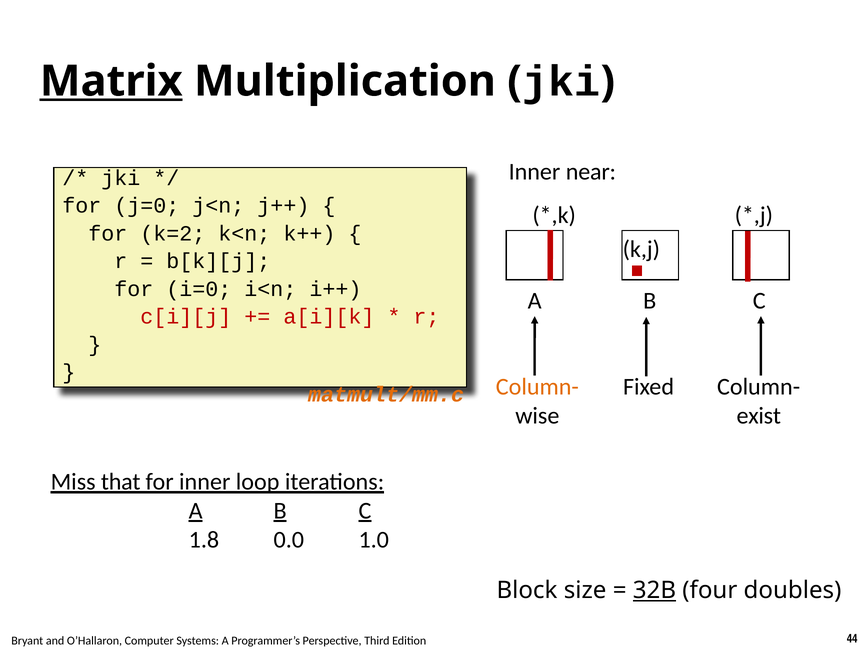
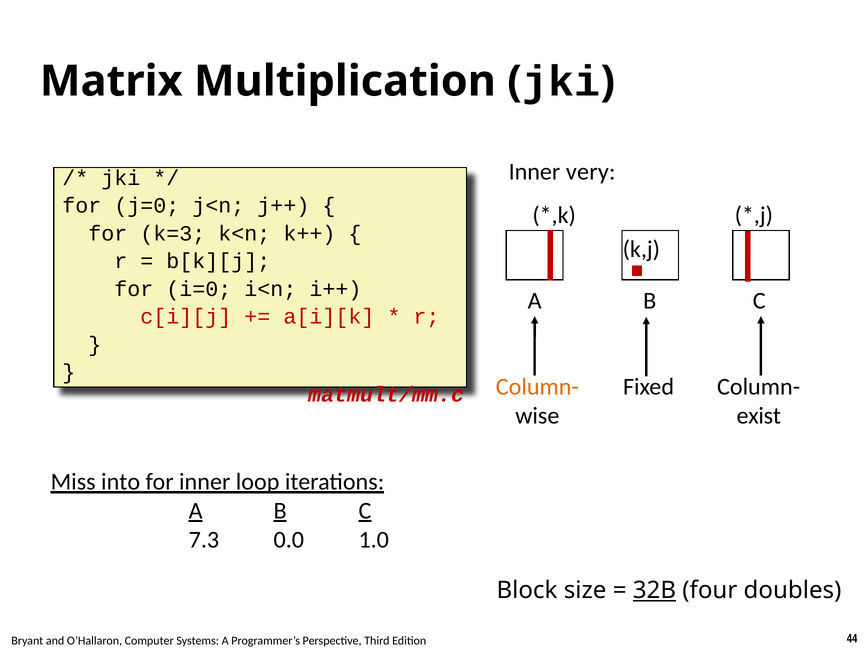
Matrix underline: present -> none
near: near -> very
k=2: k=2 -> k=3
matmult/mm.c colour: orange -> red
that: that -> into
1.8: 1.8 -> 7.3
